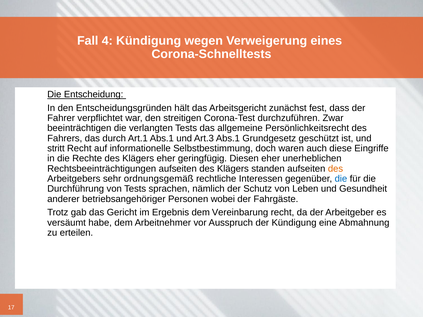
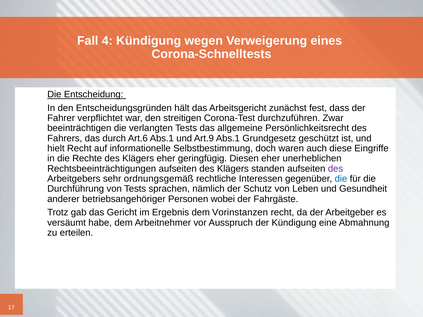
Art.1: Art.1 -> Art.6
Art.3: Art.3 -> Art.9
stritt: stritt -> hielt
des at (335, 169) colour: orange -> purple
Vereinbarung: Vereinbarung -> Vorinstanzen
